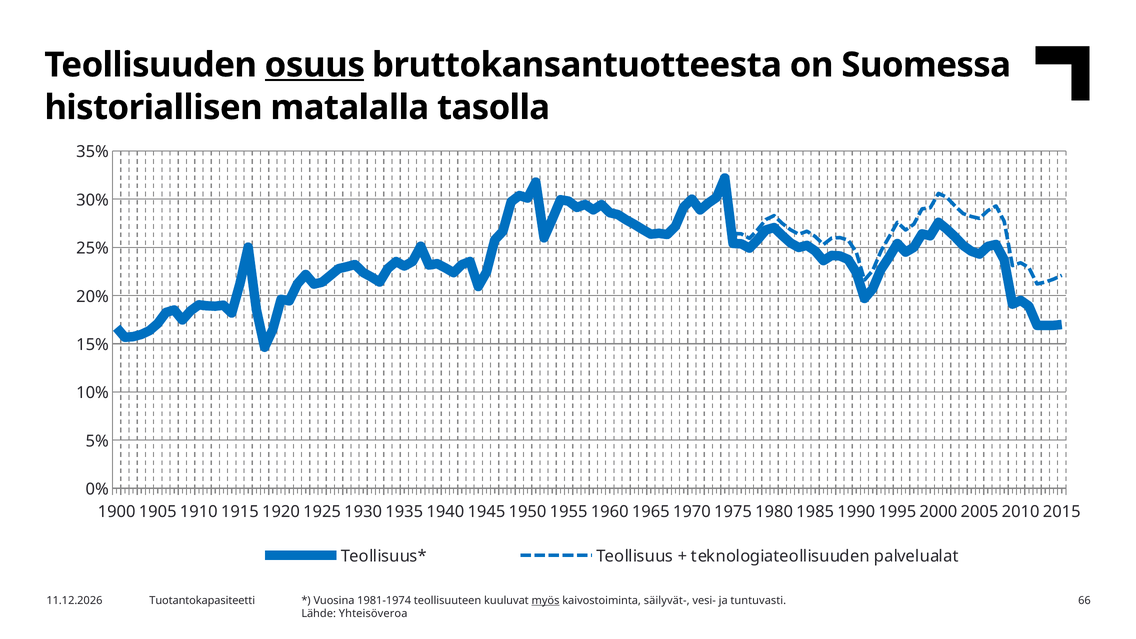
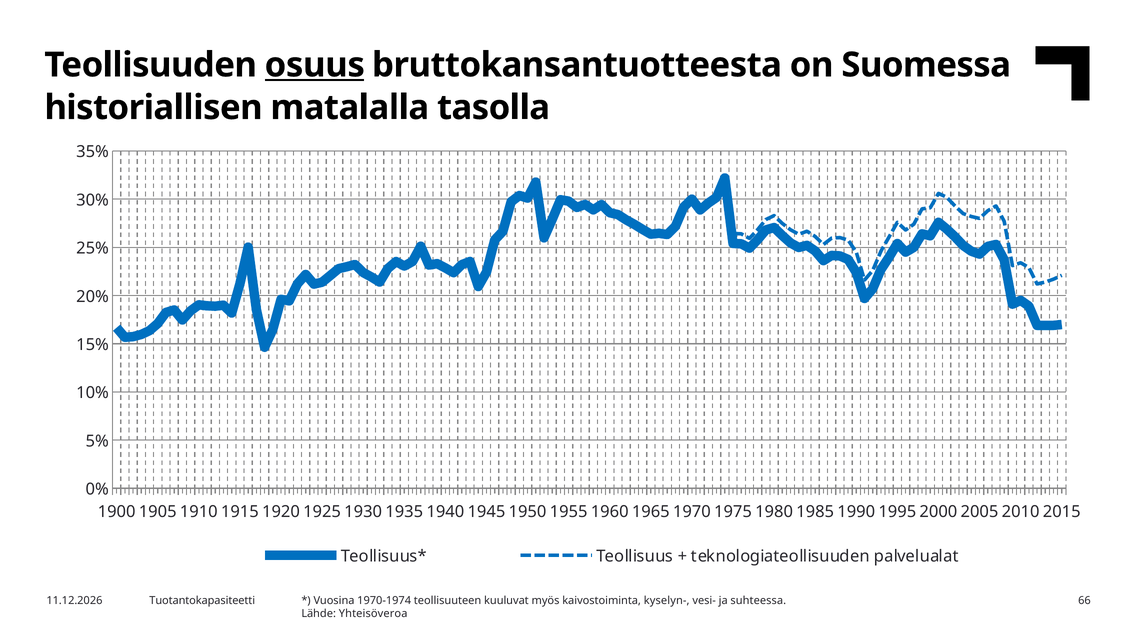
1981-1974: 1981-1974 -> 1970-1974
myös underline: present -> none
säilyvät-: säilyvät- -> kyselyn-
tuntuvasti: tuntuvasti -> suhteessa
